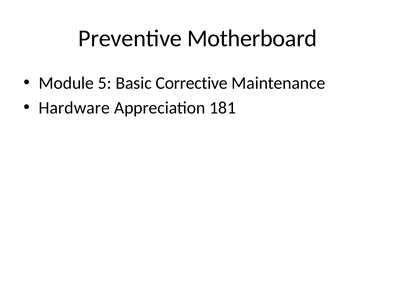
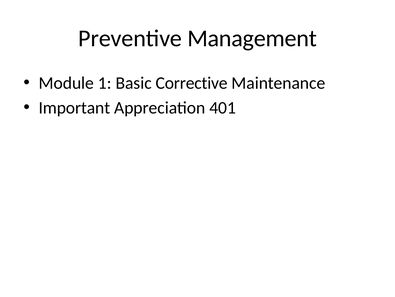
Motherboard: Motherboard -> Management
5: 5 -> 1
Hardware: Hardware -> Important
181: 181 -> 401
